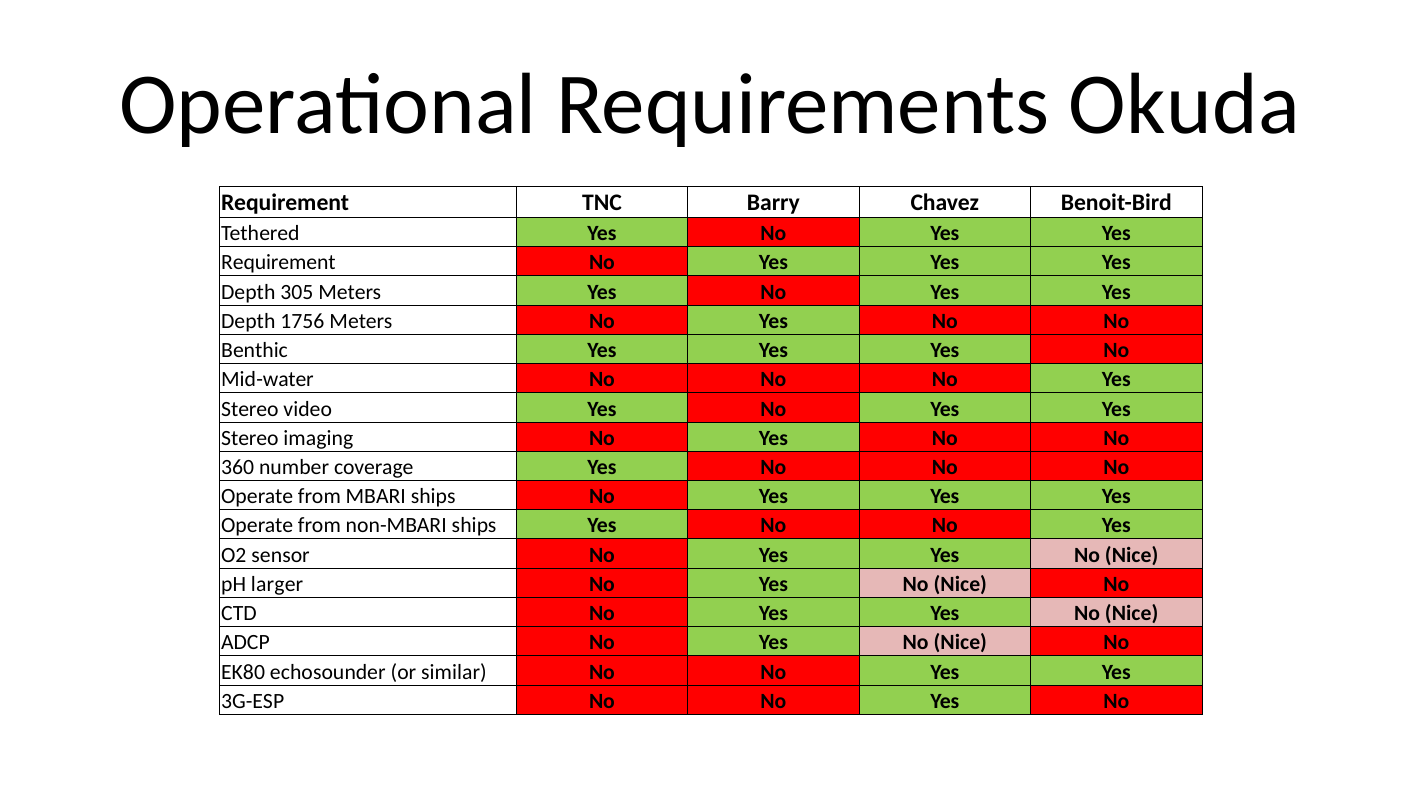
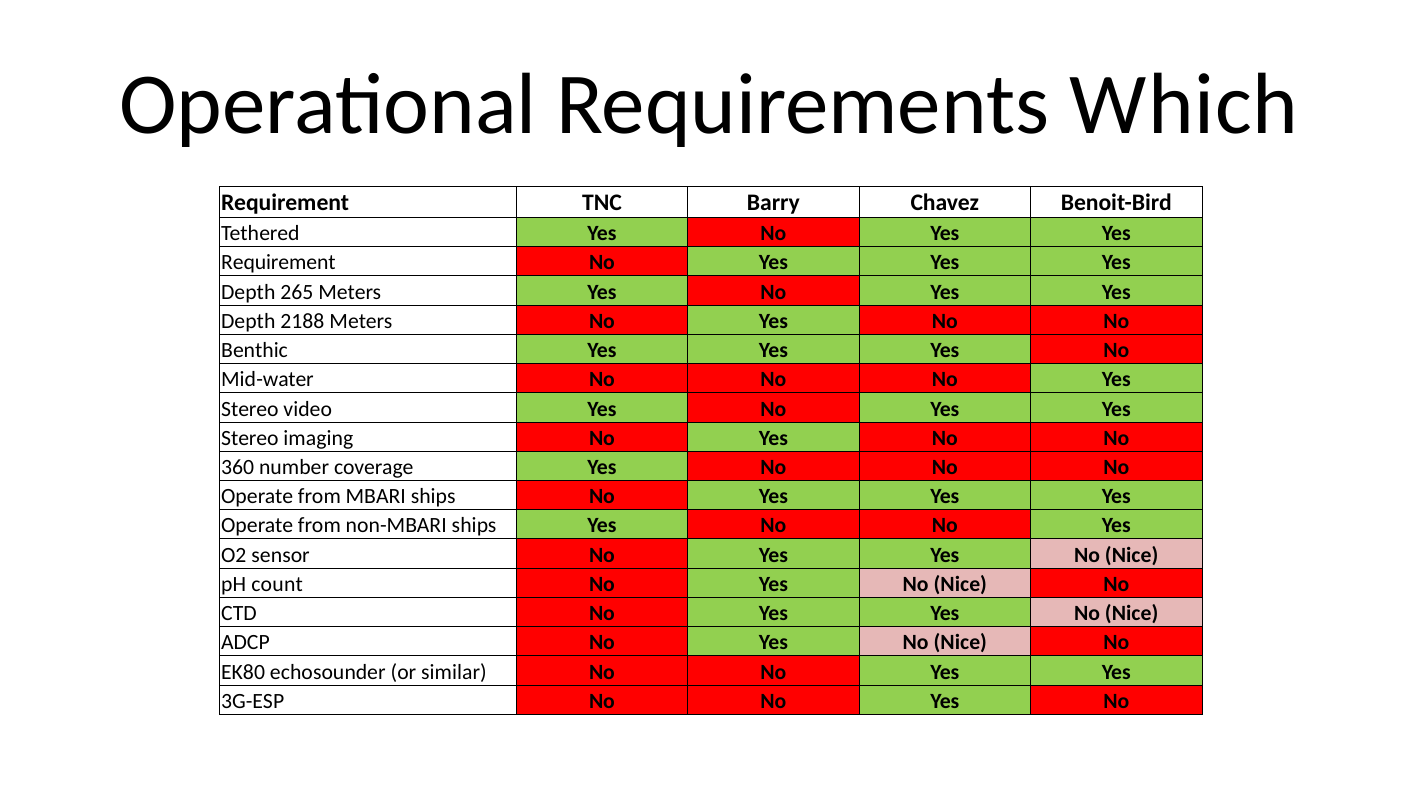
Okuda: Okuda -> Which
305: 305 -> 265
1756: 1756 -> 2188
larger: larger -> count
